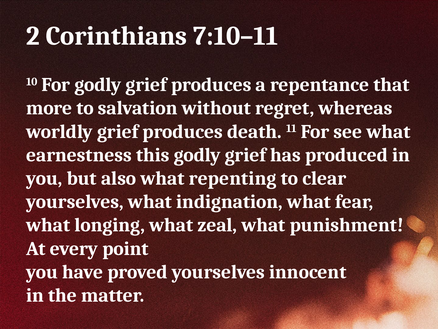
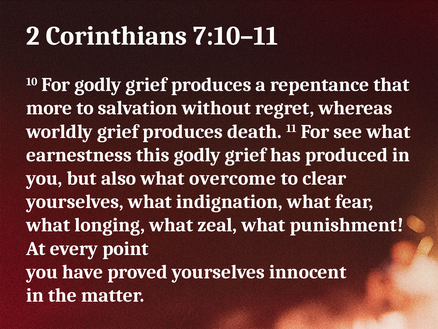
repenting: repenting -> overcome
